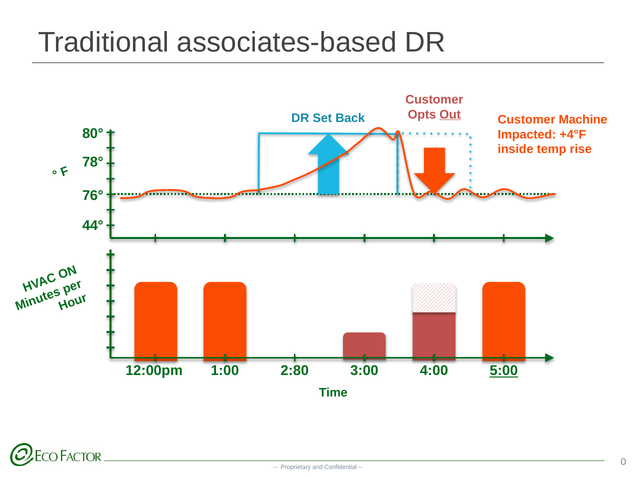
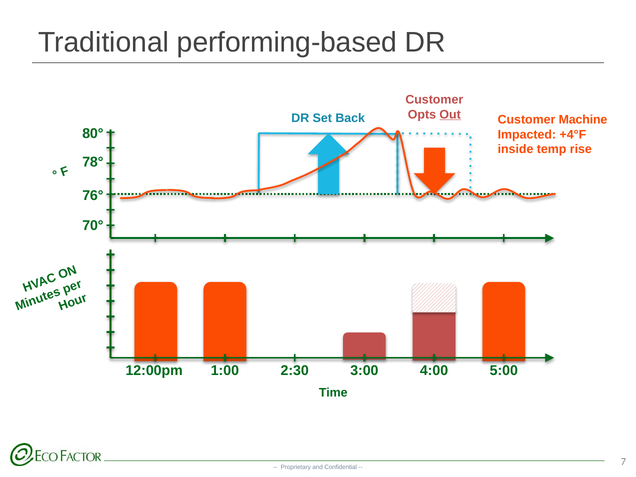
associates-based: associates-based -> performing-based
44°: 44° -> 70°
2:80: 2:80 -> 2:30
5:00 underline: present -> none
0: 0 -> 7
